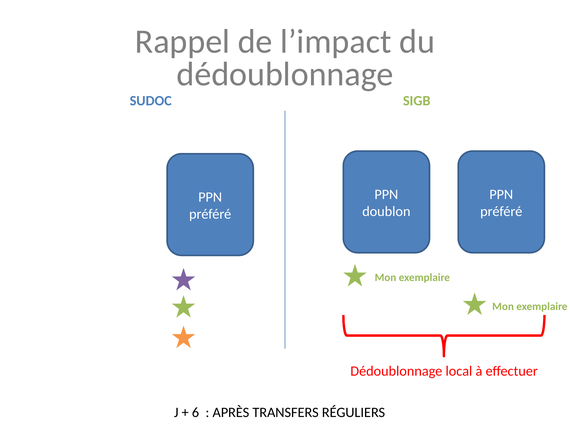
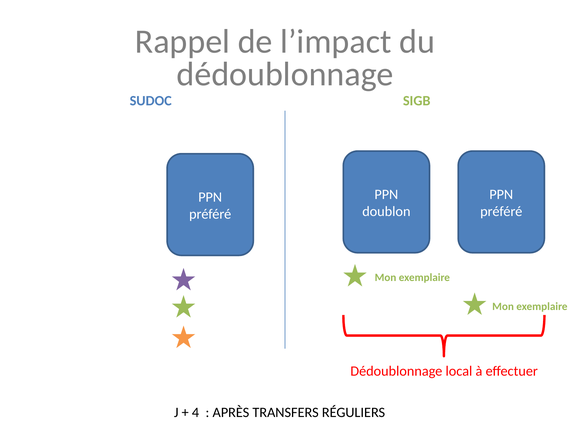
6: 6 -> 4
